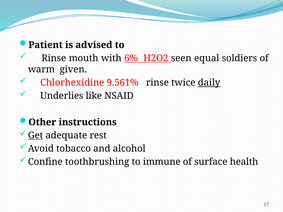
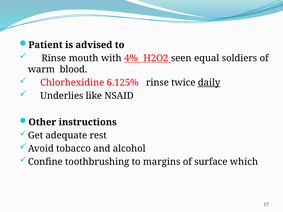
6%: 6% -> 4%
given: given -> blood
9.561%: 9.561% -> 6.125%
Get underline: present -> none
immune: immune -> margins
health: health -> which
